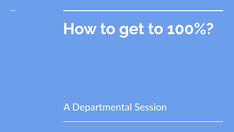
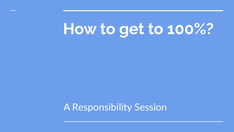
Departmental: Departmental -> Responsibility
